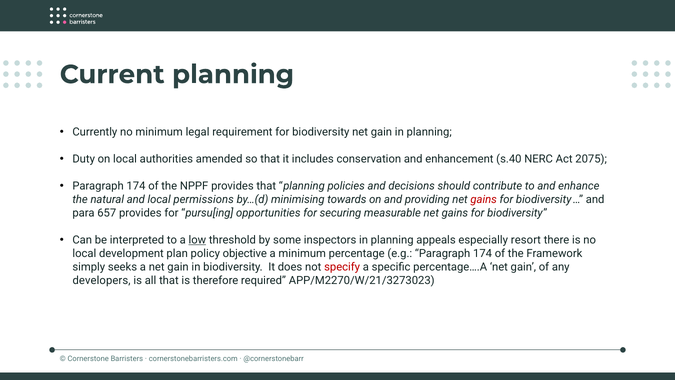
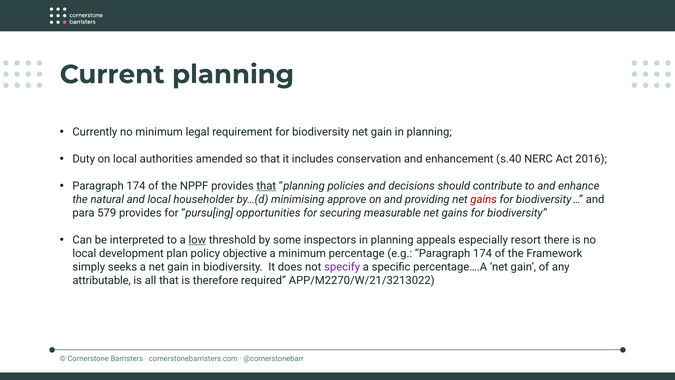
2075: 2075 -> 2016
that at (266, 186) underline: none -> present
permissions: permissions -> householder
towards: towards -> approve
657: 657 -> 579
specify colour: red -> purple
developers: developers -> attributable
APP/M2270/W/21/3273023: APP/M2270/W/21/3273023 -> APP/M2270/W/21/3213022
